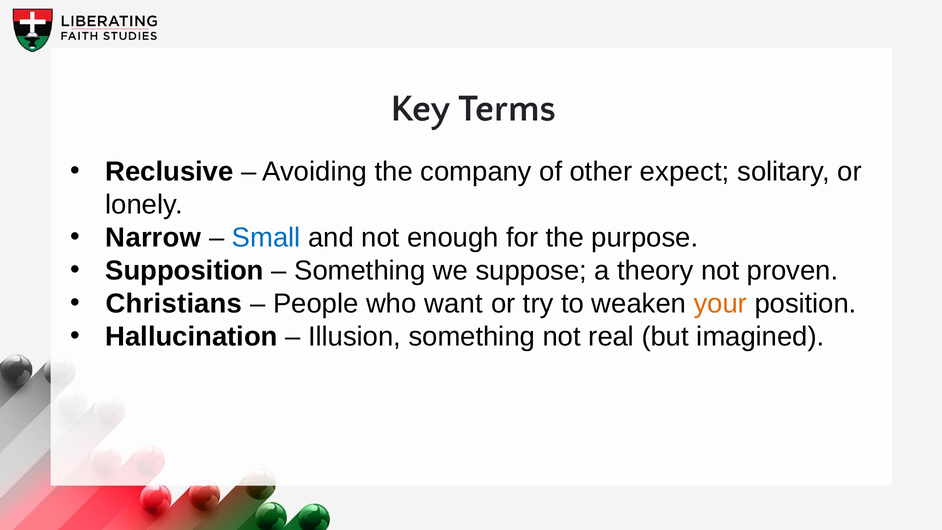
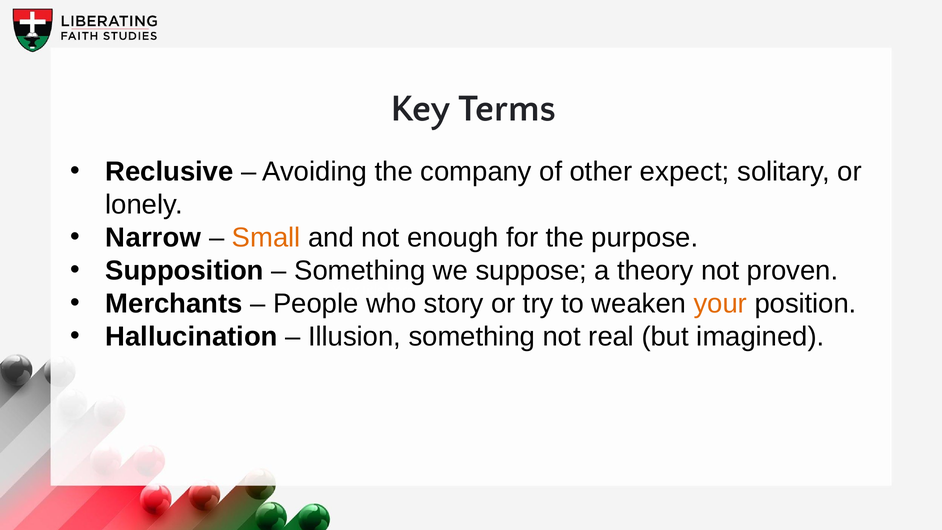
Small colour: blue -> orange
Christians: Christians -> Merchants
want: want -> story
